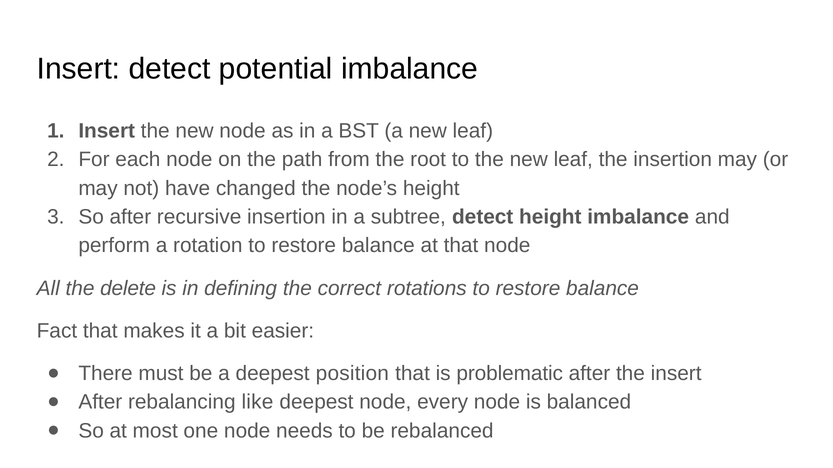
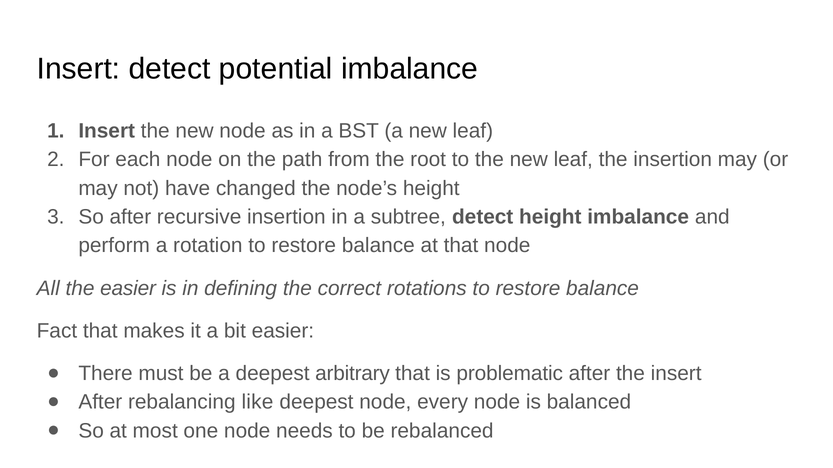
the delete: delete -> easier
position: position -> arbitrary
